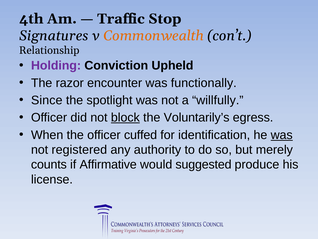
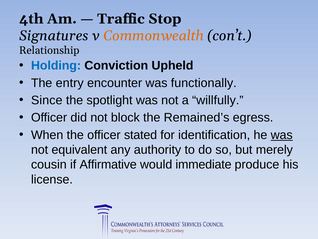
Holding colour: purple -> blue
razor: razor -> entry
block underline: present -> none
Voluntarily’s: Voluntarily’s -> Remained’s
cuffed: cuffed -> stated
registered: registered -> equivalent
counts: counts -> cousin
suggested: suggested -> immediate
